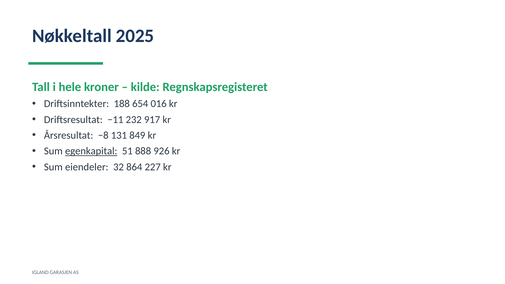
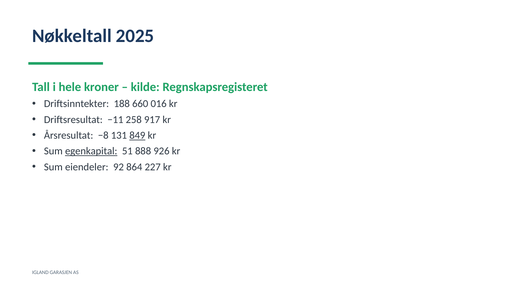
654: 654 -> 660
232: 232 -> 258
849 underline: none -> present
32: 32 -> 92
